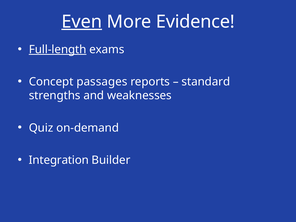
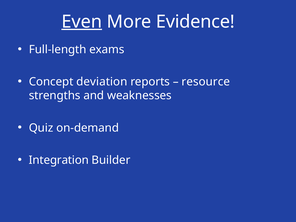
Full-length underline: present -> none
passages: passages -> deviation
standard: standard -> resource
